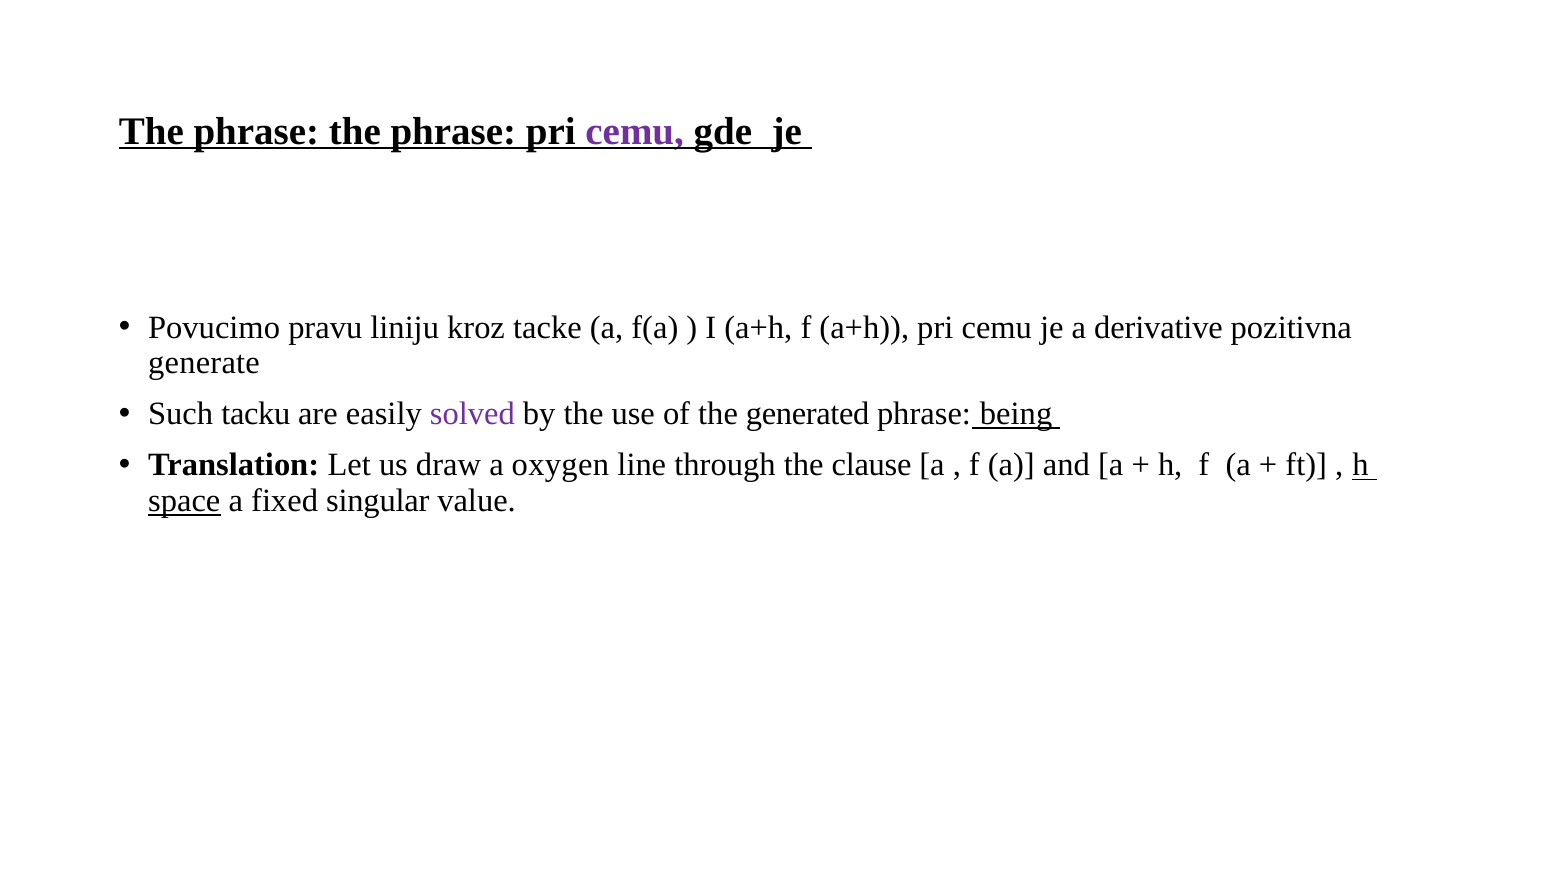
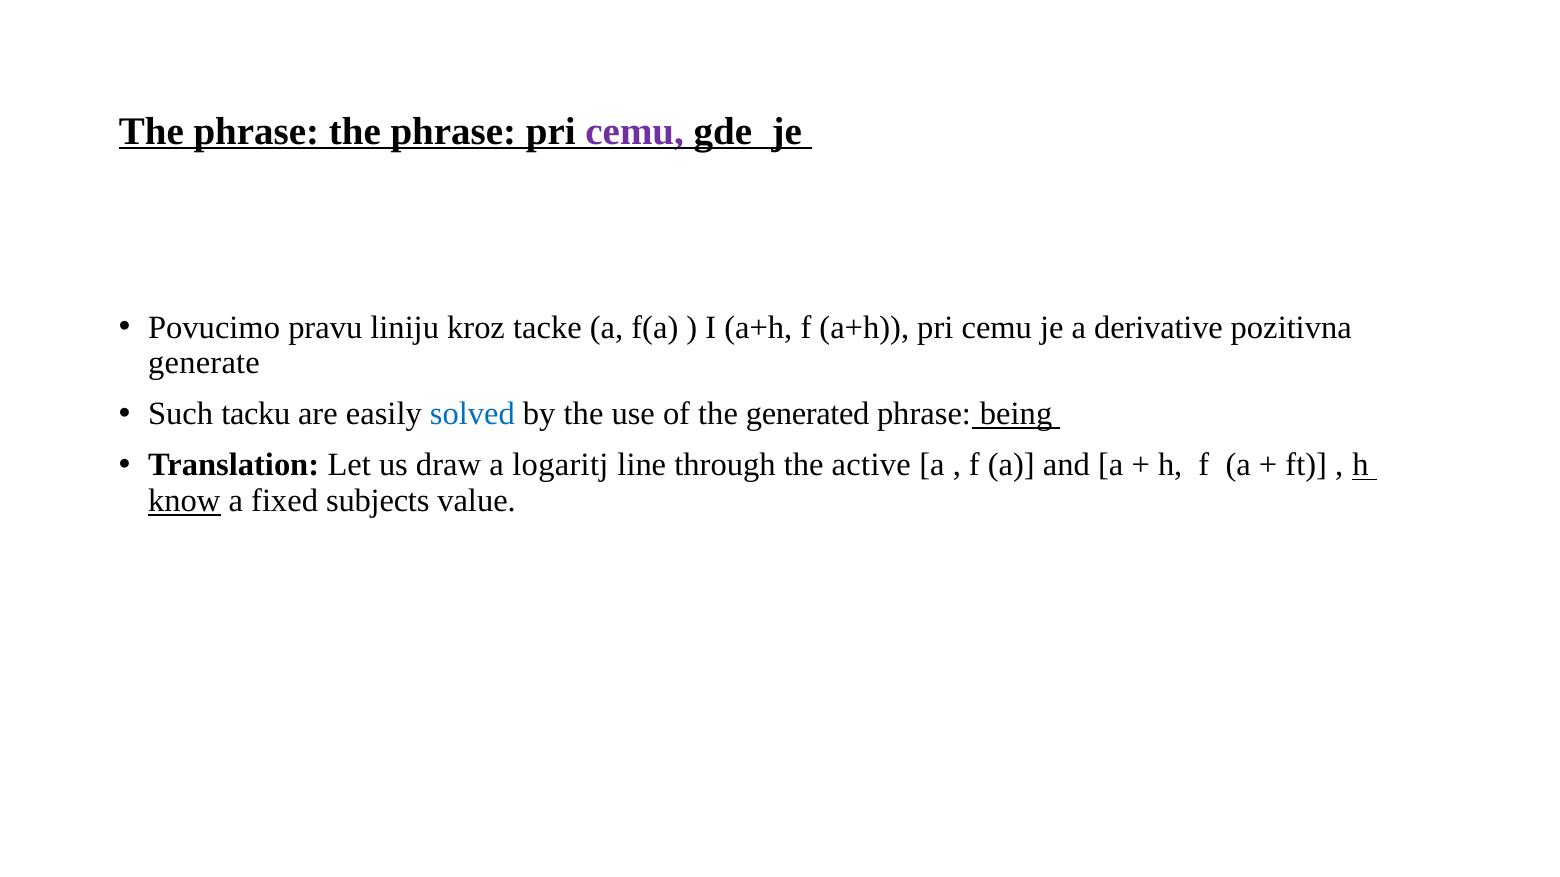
solved colour: purple -> blue
oxygen: oxygen -> logaritj
clause: clause -> active
space: space -> know
singular: singular -> subjects
